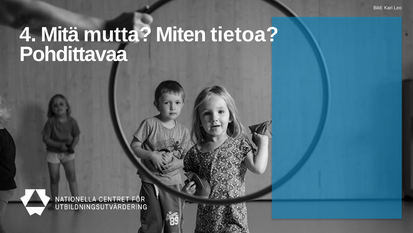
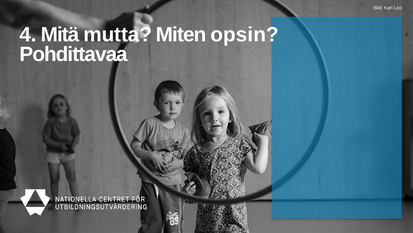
tietoa: tietoa -> opsin
